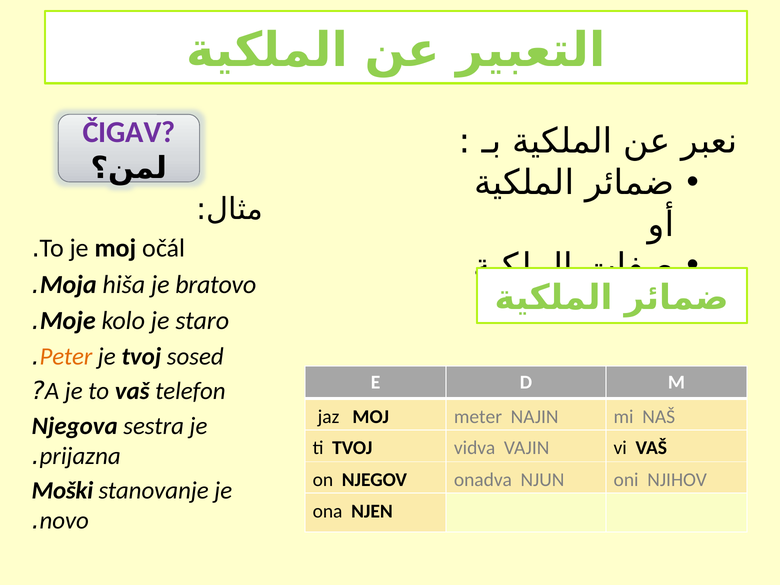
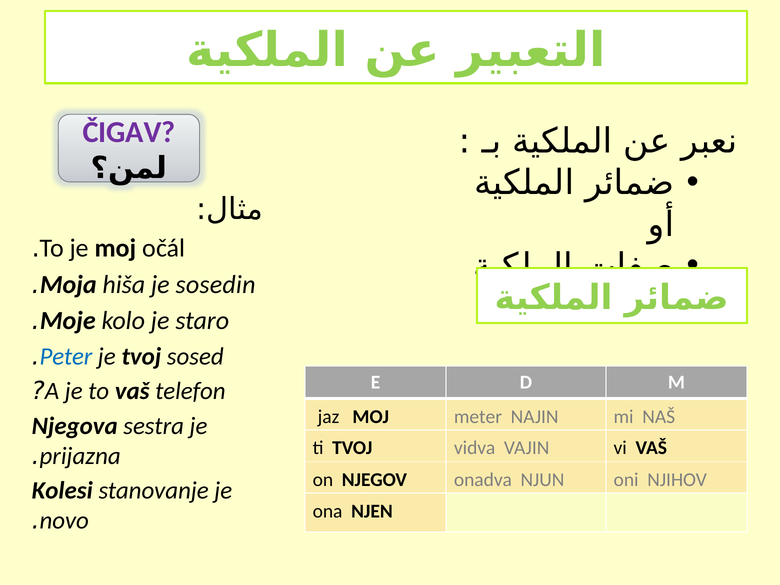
bratovo: bratovo -> sosedin
Peter colour: orange -> blue
Moški: Moški -> Kolesi
